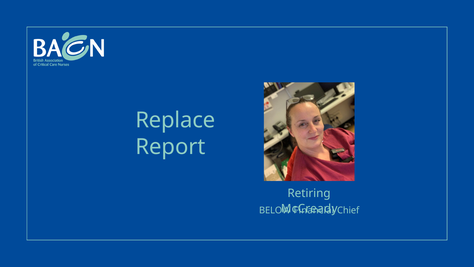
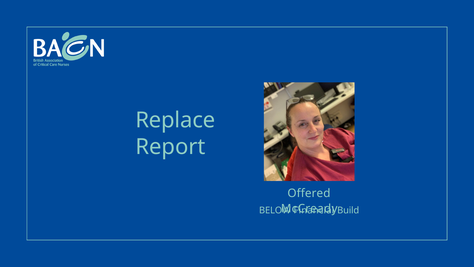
Retiring: Retiring -> Offered
Chief: Chief -> Build
